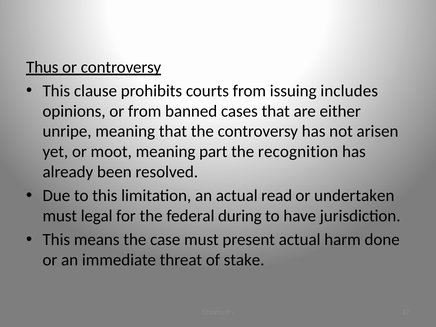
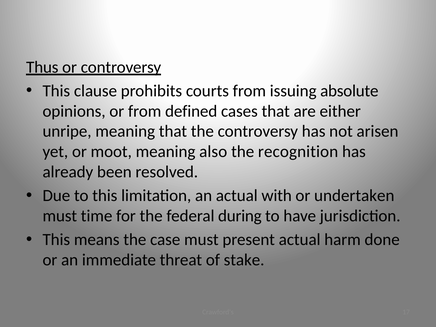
includes: includes -> absolute
banned: banned -> defined
part: part -> also
read: read -> with
legal: legal -> time
